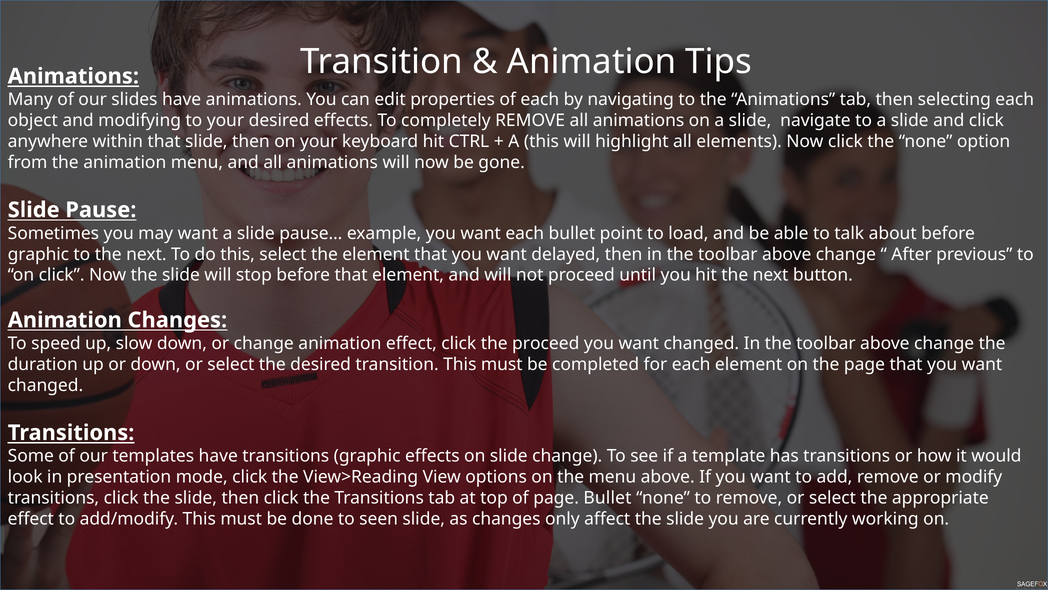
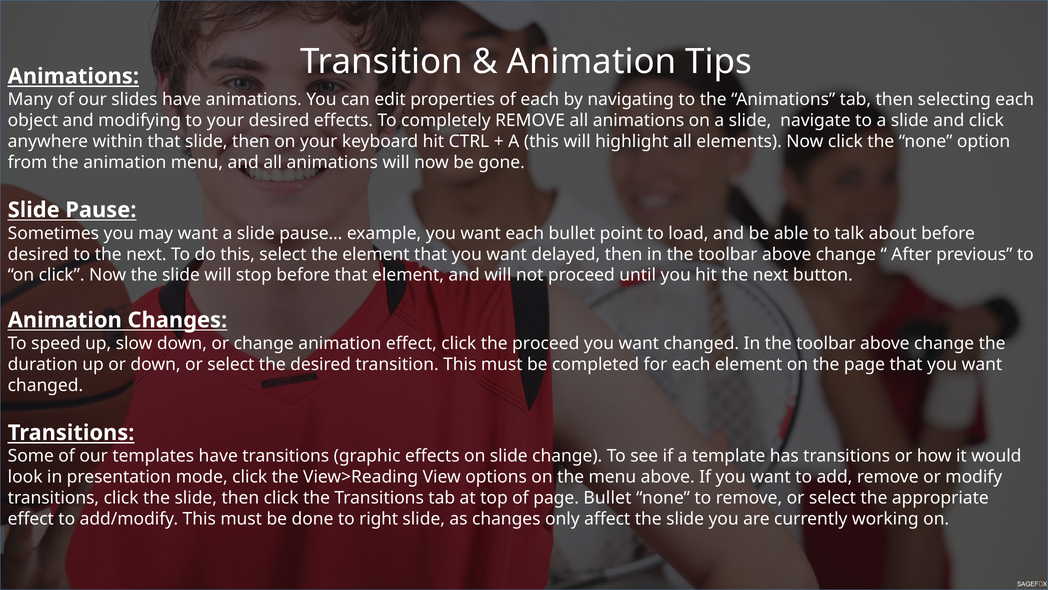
graphic at (38, 254): graphic -> desired
seen: seen -> right
